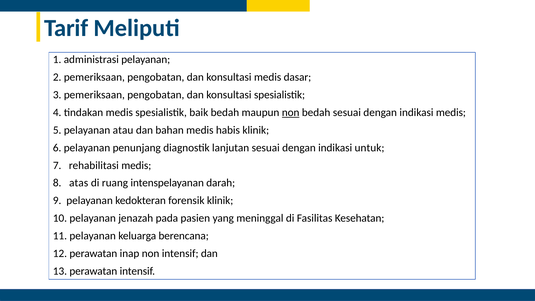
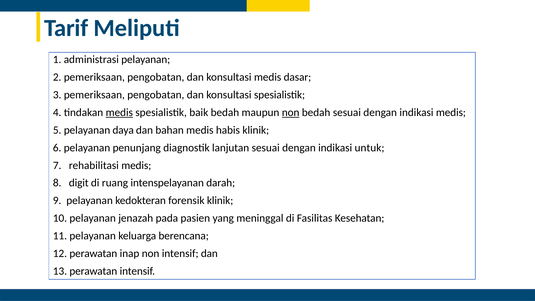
medis at (119, 113) underline: none -> present
atau: atau -> daya
atas: atas -> digit
